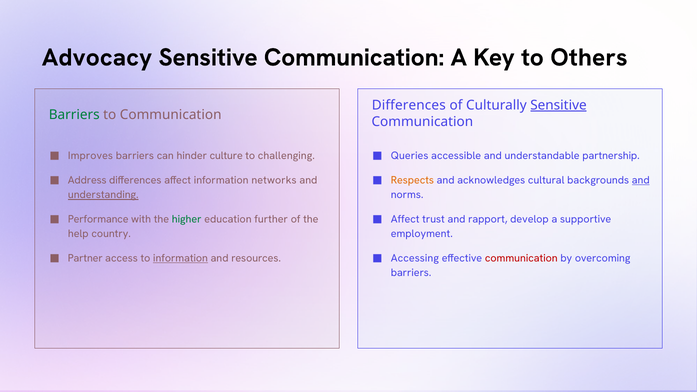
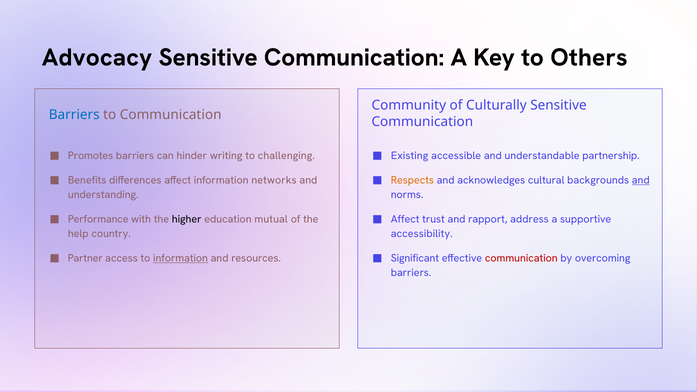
Differences at (409, 105): Differences -> Community
Sensitive at (558, 105) underline: present -> none
Barriers at (74, 115) colour: green -> blue
Improves: Improves -> Promotes
culture: culture -> writing
Queries: Queries -> Existing
Address: Address -> Benefits
understanding underline: present -> none
higher colour: green -> black
further: further -> mutual
develop: develop -> address
employment: employment -> accessibility
Accessing: Accessing -> Significant
